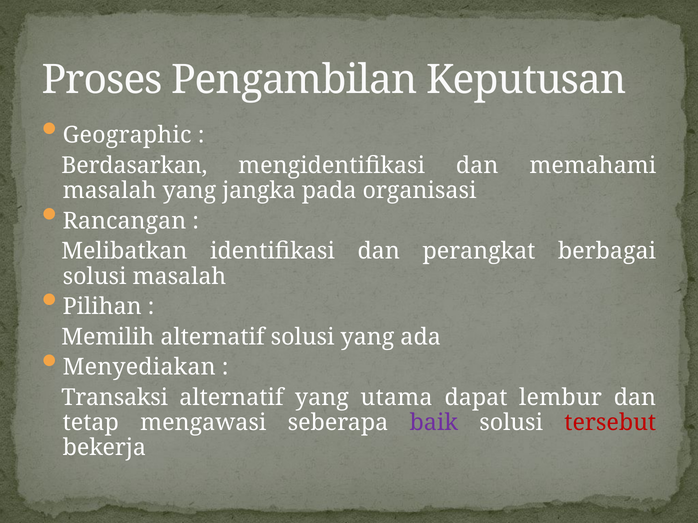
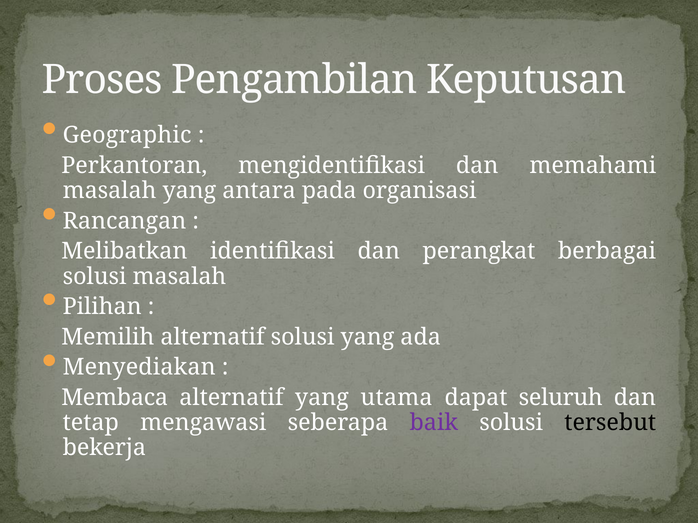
Berdasarkan: Berdasarkan -> Perkantoran
jangka: jangka -> antara
Transaksi: Transaksi -> Membaca
lembur: lembur -> seluruh
tersebut colour: red -> black
